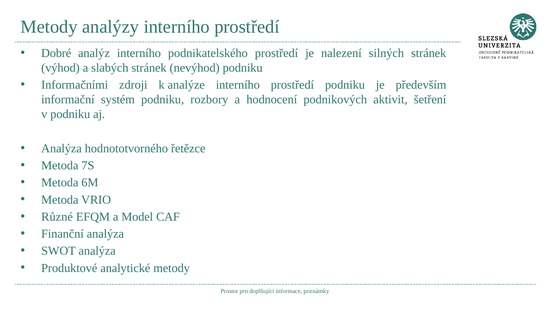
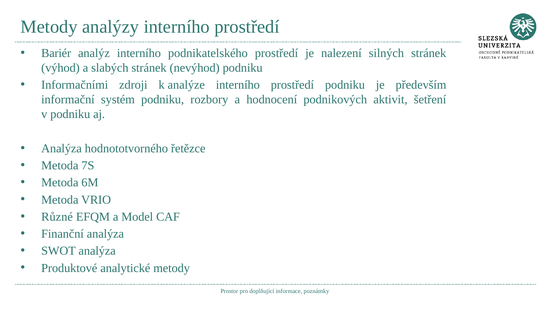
Dobré: Dobré -> Bariér
